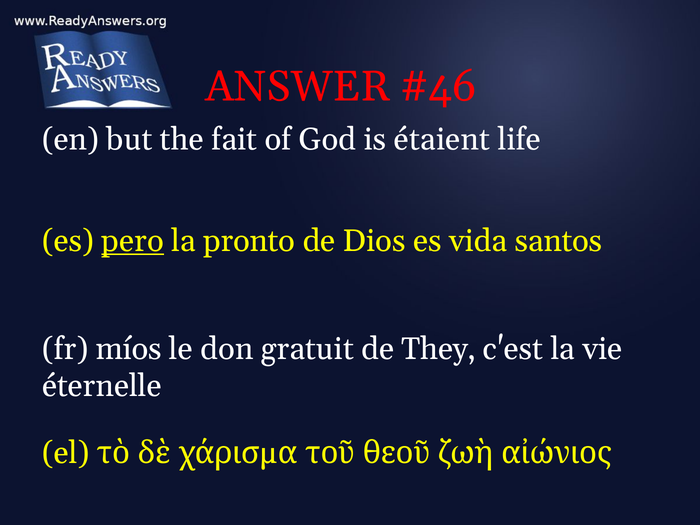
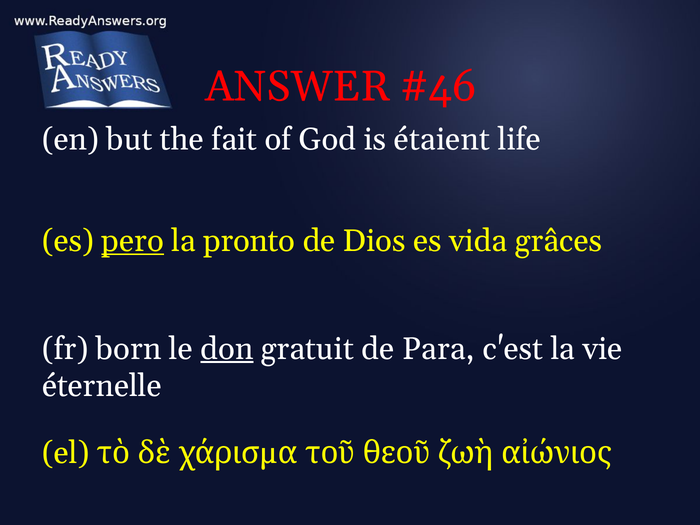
santos: santos -> grâces
míos: míos -> born
don underline: none -> present
They: They -> Para
